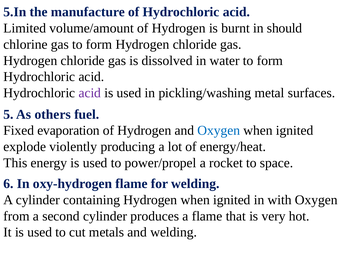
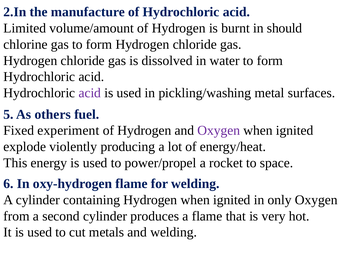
5.In: 5.In -> 2.In
evaporation: evaporation -> experiment
Oxygen at (219, 131) colour: blue -> purple
with: with -> only
